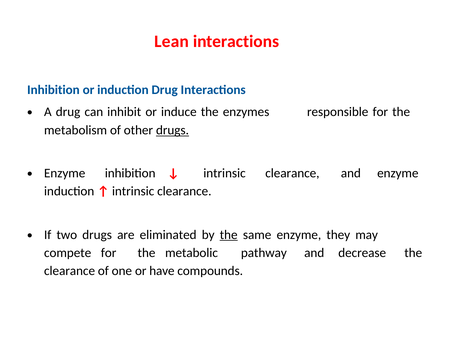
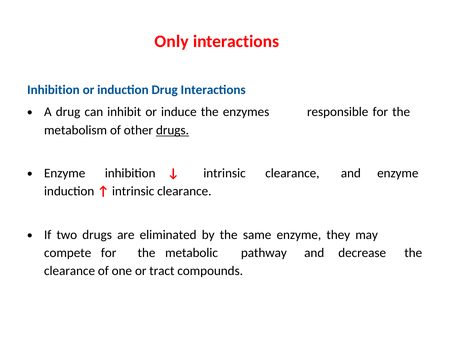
Lean: Lean -> Only
the at (229, 235) underline: present -> none
have: have -> tract
